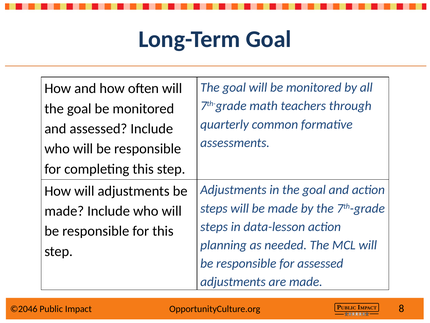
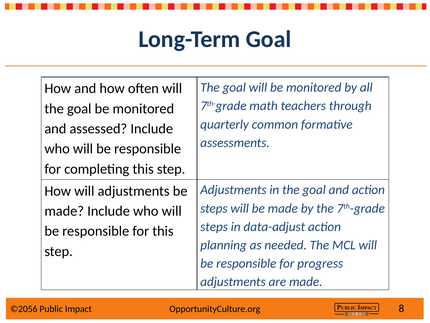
data-lesson: data-lesson -> data-adjust
for assessed: assessed -> progress
©2046: ©2046 -> ©2056
